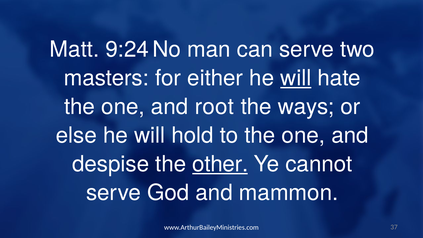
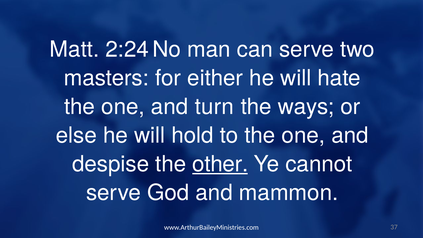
9:24: 9:24 -> 2:24
will at (296, 78) underline: present -> none
root: root -> turn
